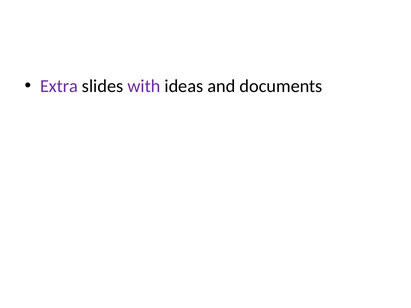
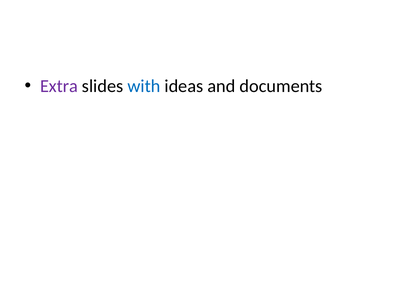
with colour: purple -> blue
